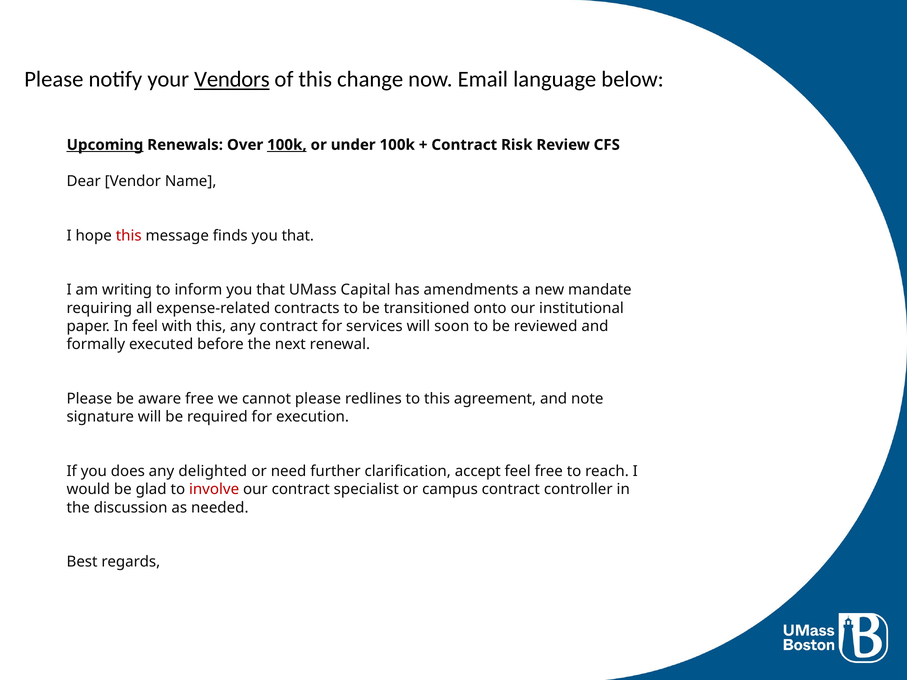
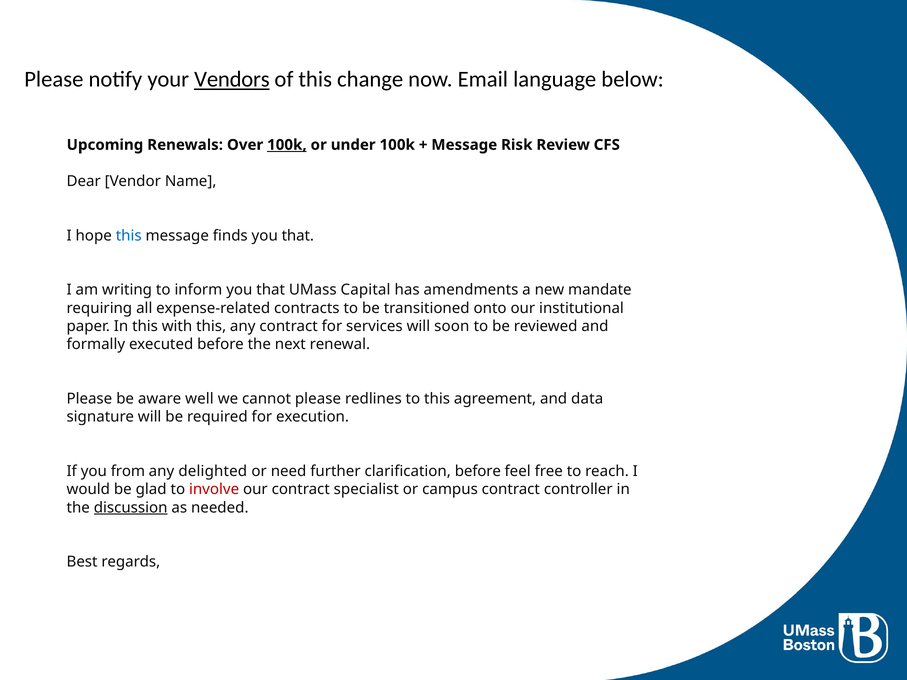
Upcoming underline: present -> none
Contract at (464, 145): Contract -> Message
this at (129, 236) colour: red -> blue
In feel: feel -> this
aware free: free -> well
note: note -> data
does: does -> from
clarification accept: accept -> before
discussion underline: none -> present
